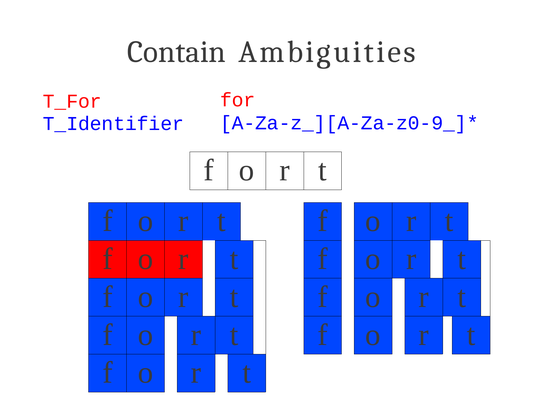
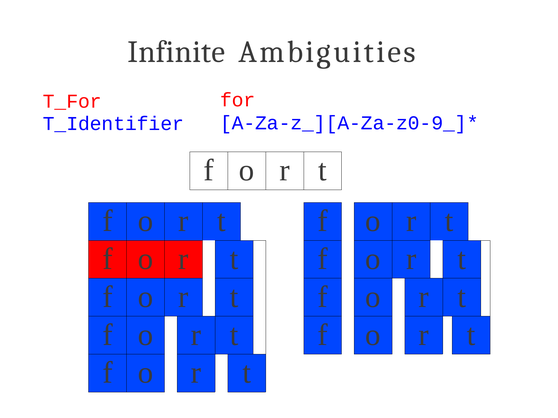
Contain: Contain -> Infinite
